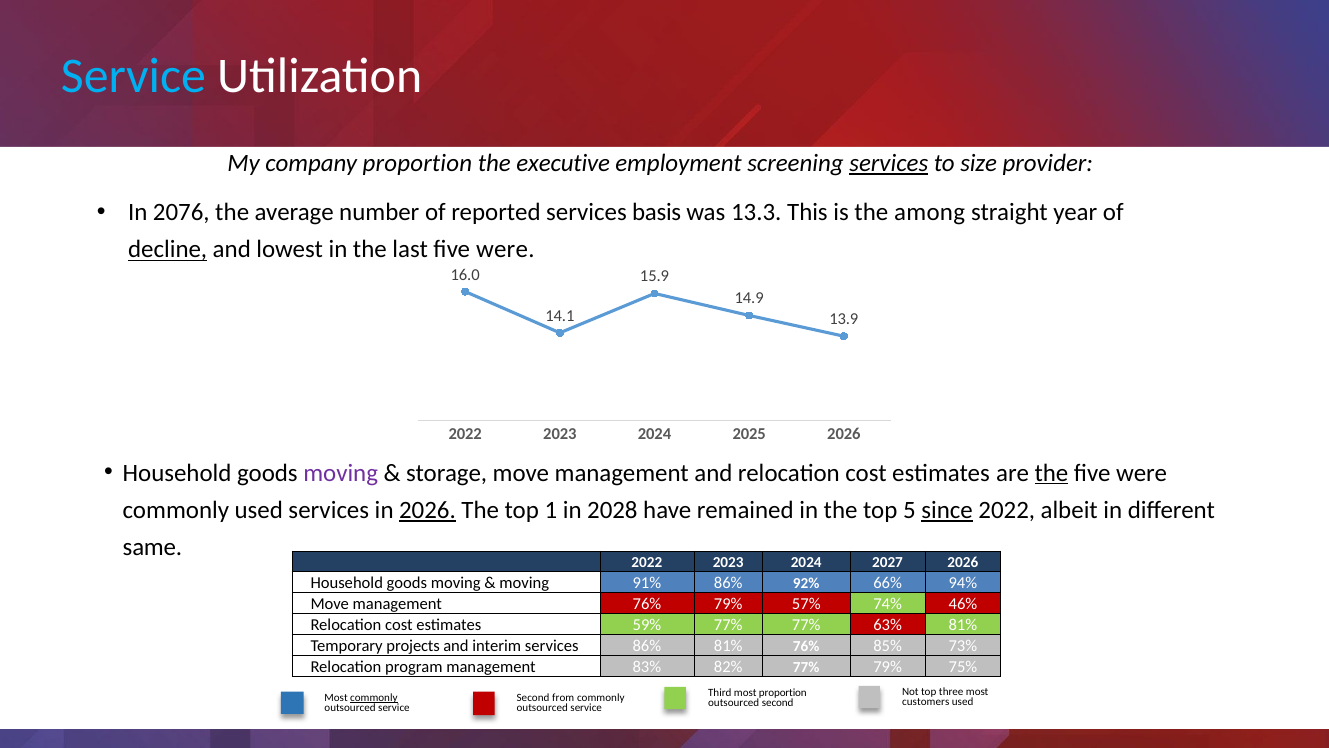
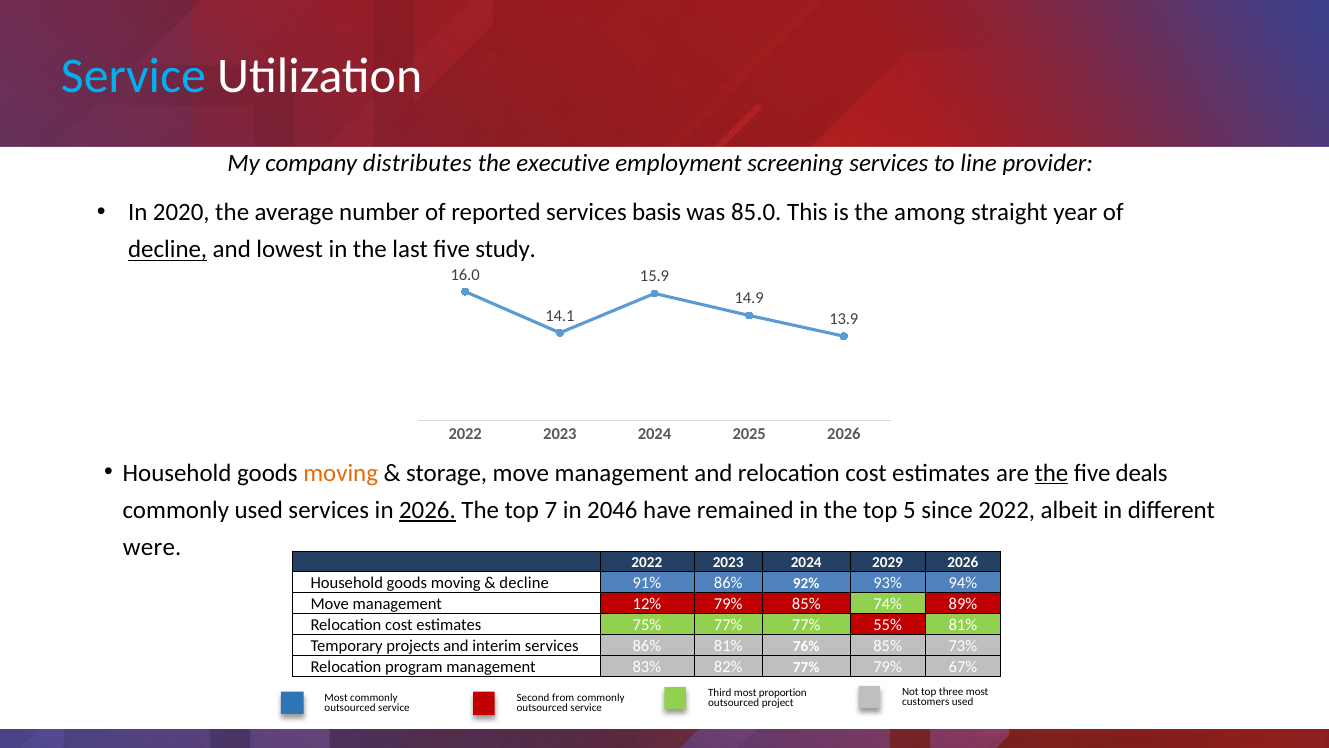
company proportion: proportion -> distributes
services at (889, 163) underline: present -> none
size: size -> line
2076: 2076 -> 2020
13.3: 13.3 -> 85.0
last five were: were -> study
moving at (341, 473) colour: purple -> orange
were at (1142, 473): were -> deals
1: 1 -> 7
2028: 2028 -> 2046
since underline: present -> none
same: same -> were
2027: 2027 -> 2029
moving at (524, 583): moving -> decline
66%: 66% -> 93%
management 76%: 76% -> 12%
79% 57%: 57% -> 85%
46%: 46% -> 89%
59%: 59% -> 75%
63%: 63% -> 55%
75%: 75% -> 67%
commonly at (374, 697) underline: present -> none
outsourced second: second -> project
